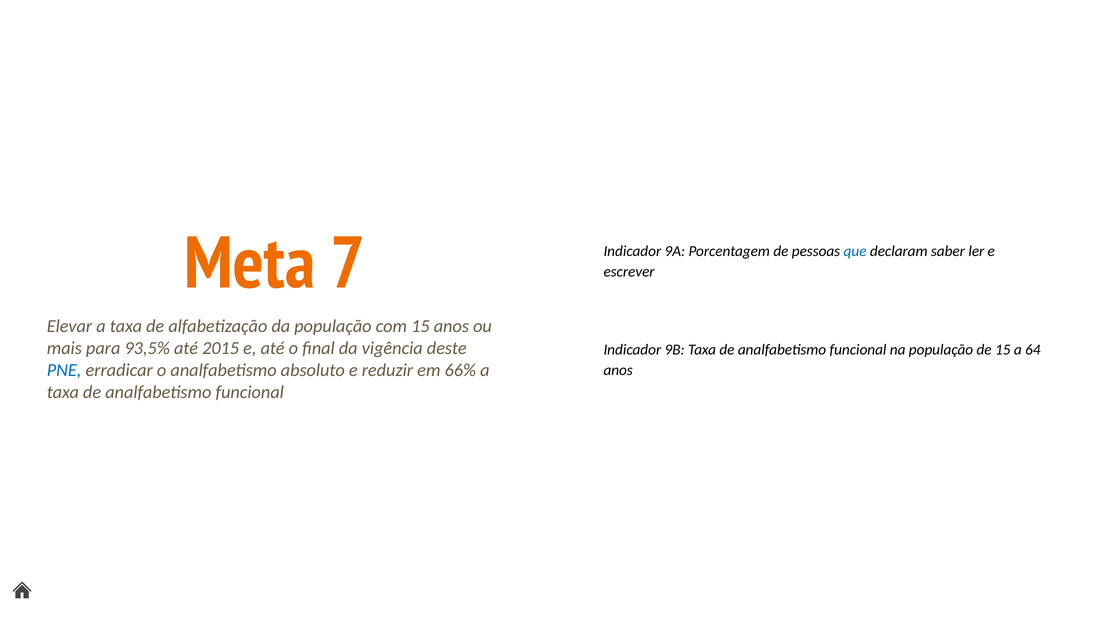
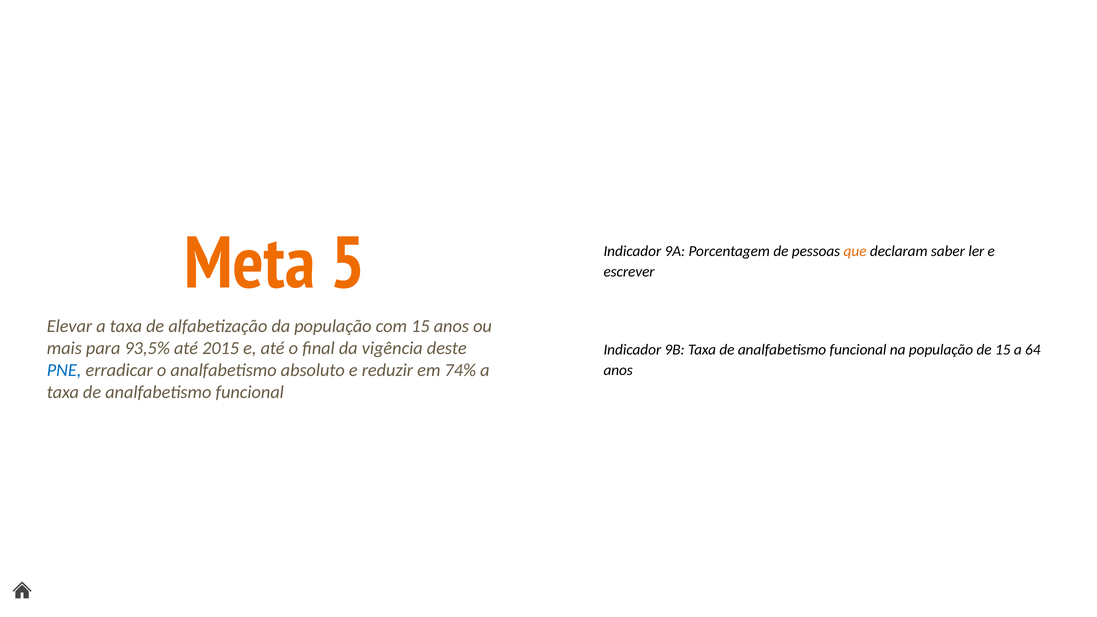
7: 7 -> 5
que colour: blue -> orange
66%: 66% -> 74%
